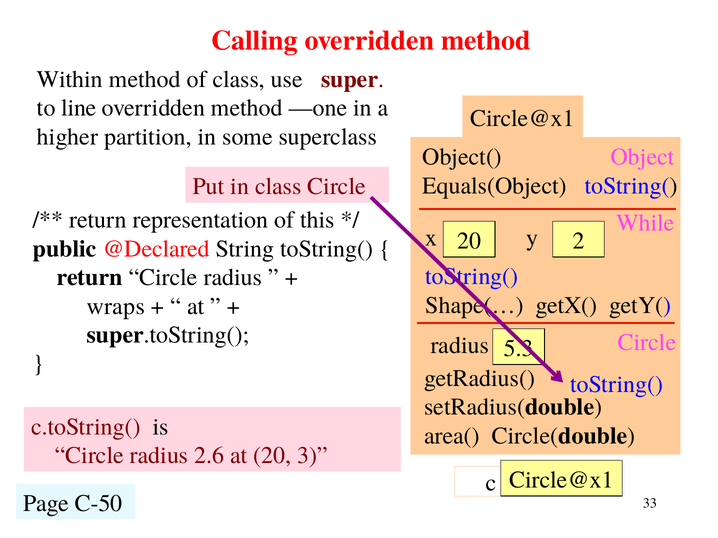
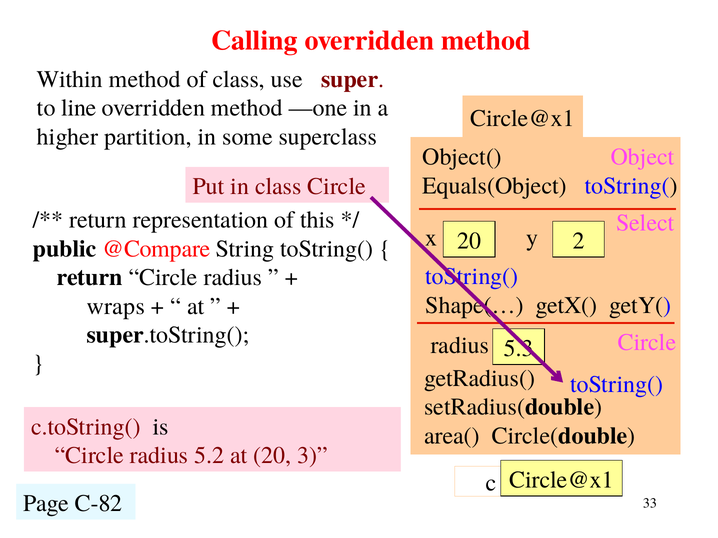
While: While -> Select
@Declared: @Declared -> @Compare
2.6: 2.6 -> 5.2
C-50: C-50 -> C-82
